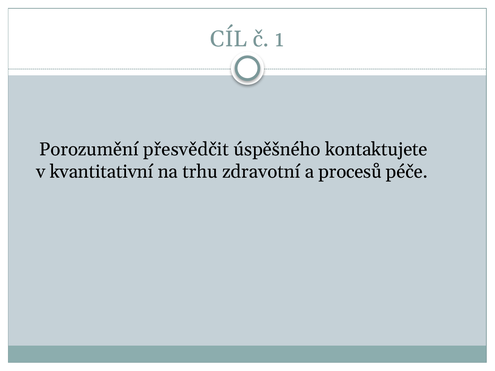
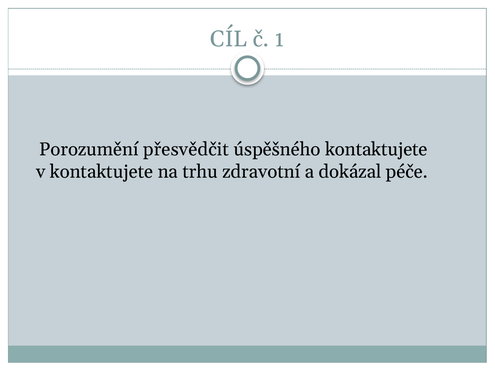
v kvantitativní: kvantitativní -> kontaktujete
procesů: procesů -> dokázal
